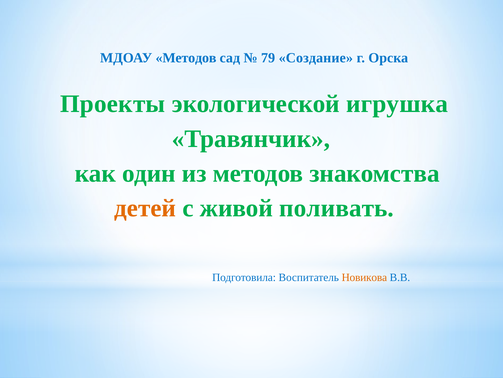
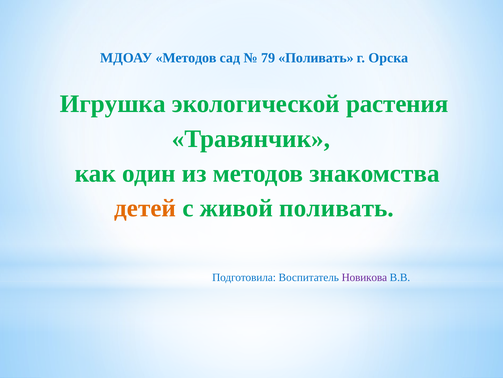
79 Создание: Создание -> Поливать
Проекты: Проекты -> Игрушка
игрушка: игрушка -> растения
Новикова colour: orange -> purple
